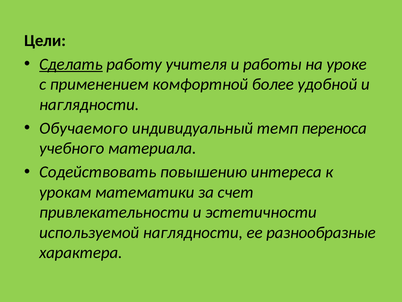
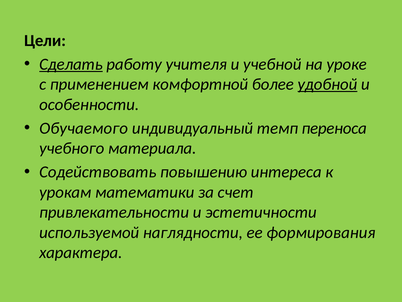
работы: работы -> учебной
удобной underline: none -> present
наглядности at (89, 104): наглядности -> особенности
разнообразные: разнообразные -> формирования
